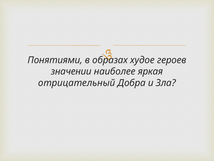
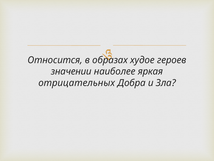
Понятиями: Понятиями -> Относится
отрицательный: отрицательный -> отрицательных
